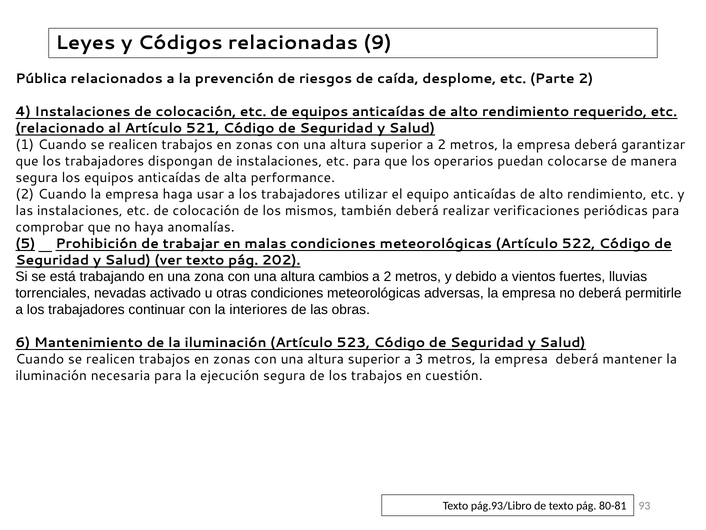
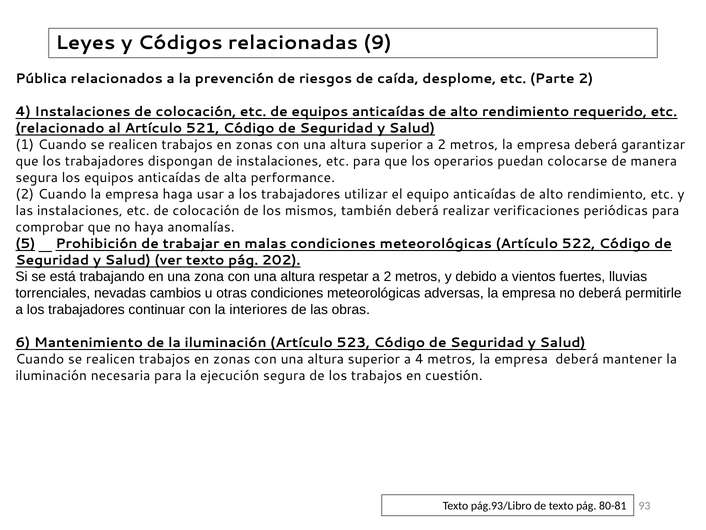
cambios: cambios -> respetar
activado: activado -> cambios
a 3: 3 -> 4
